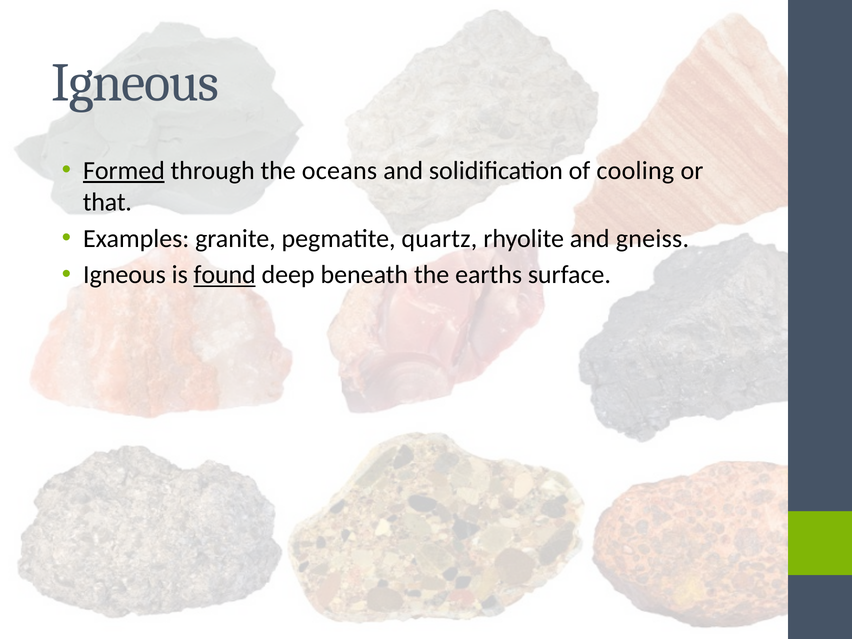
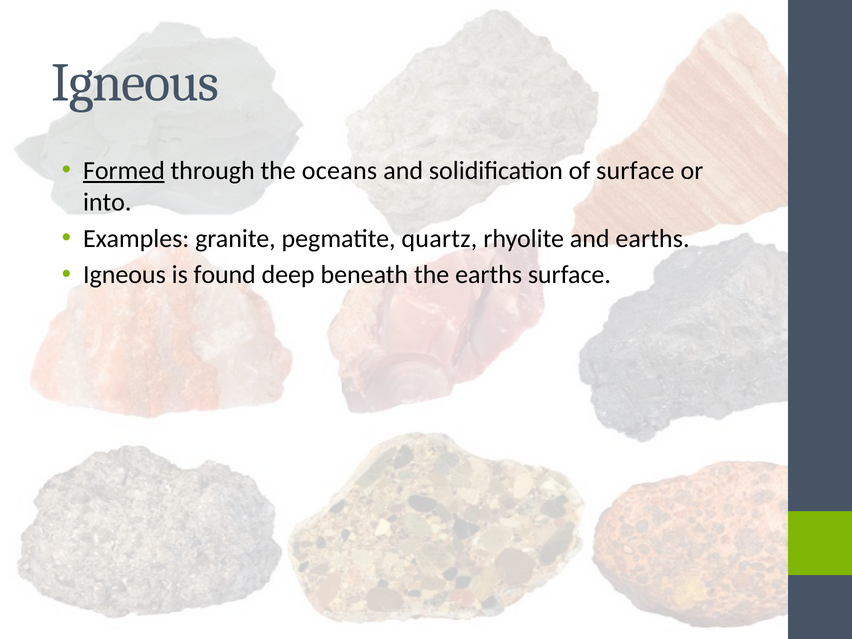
of cooling: cooling -> surface
that: that -> into
and gneiss: gneiss -> earths
found underline: present -> none
